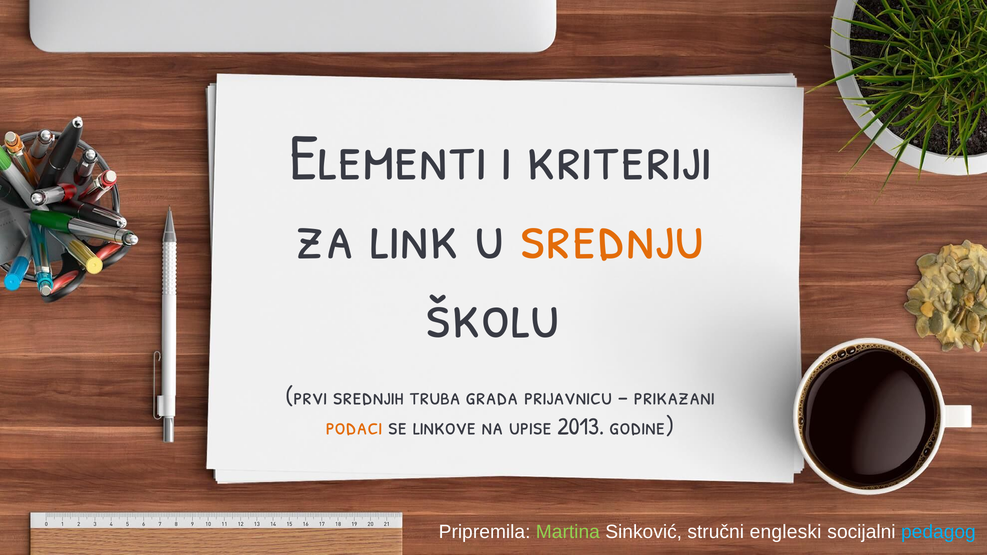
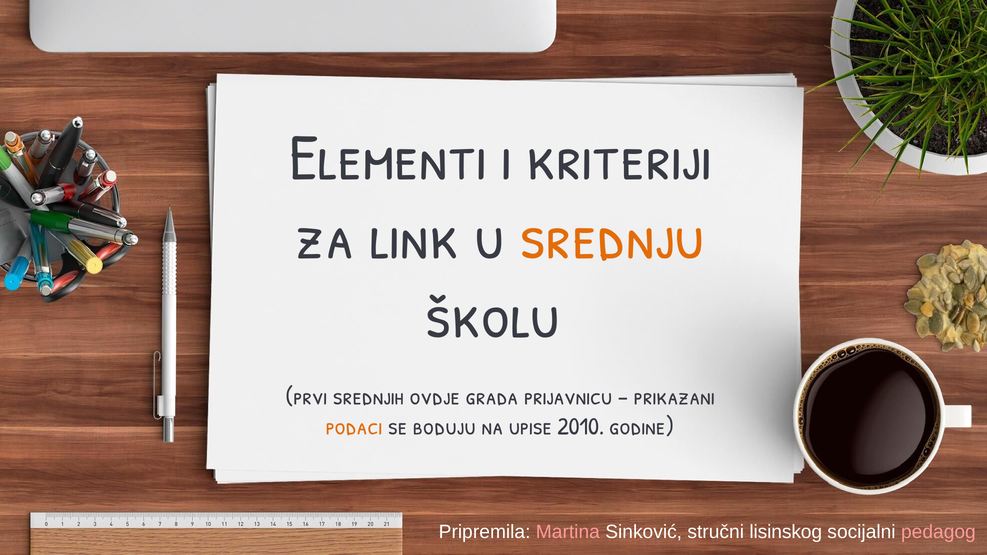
truba: truba -> ovdje
linkove: linkove -> boduju
2013: 2013 -> 2010
Martina colour: light green -> pink
engleski: engleski -> lisinskog
pedagog colour: light blue -> pink
